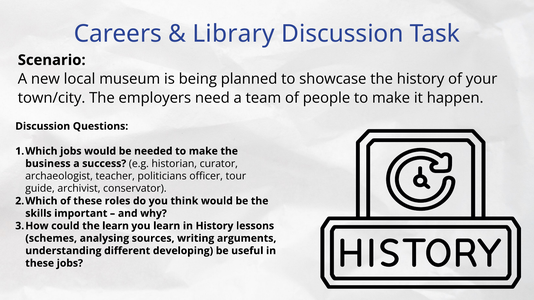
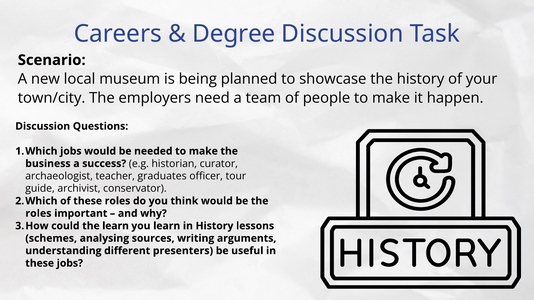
Library: Library -> Degree
politicians: politicians -> graduates
skills at (38, 214): skills -> roles
developing: developing -> presenters
